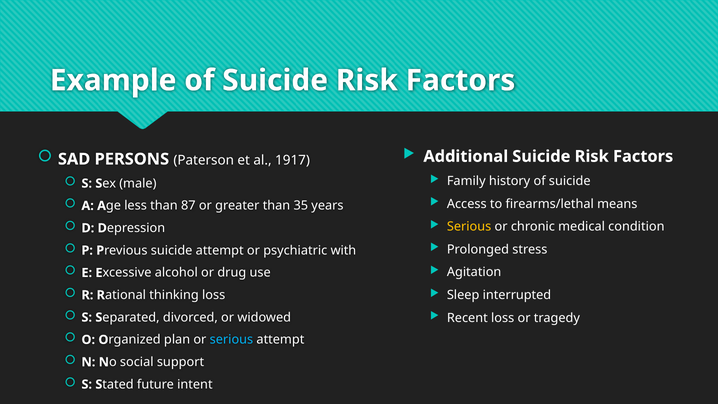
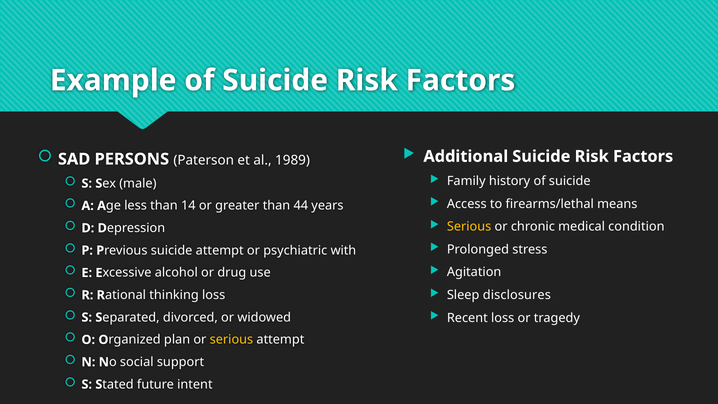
1917: 1917 -> 1989
87: 87 -> 14
35: 35 -> 44
interrupted: interrupted -> disclosures
serious at (231, 340) colour: light blue -> yellow
